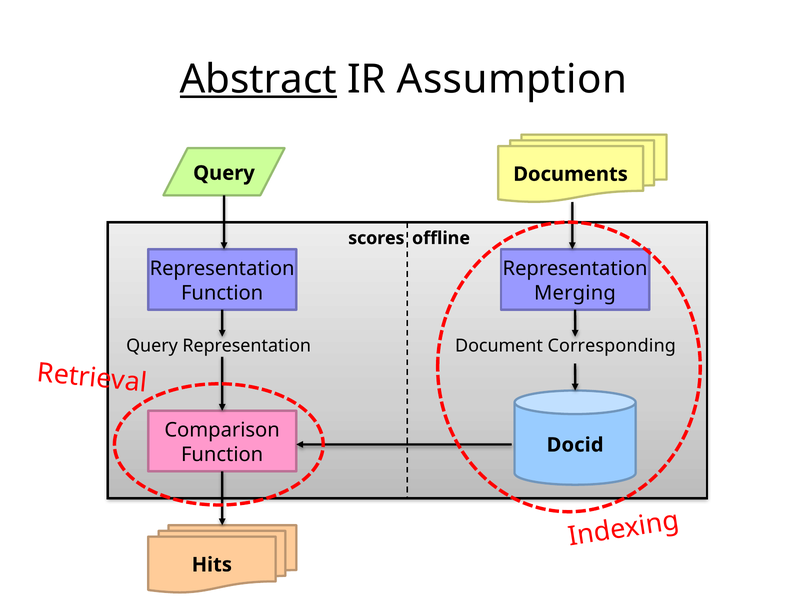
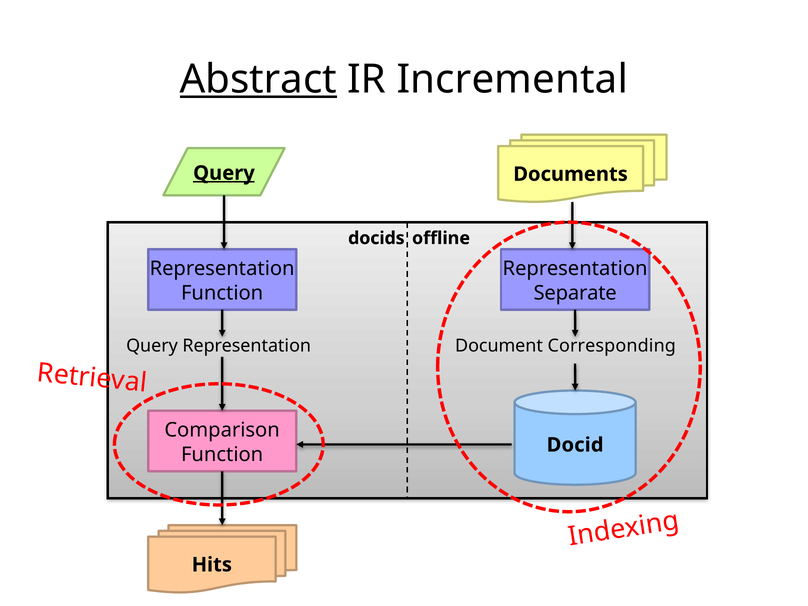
Assumption: Assumption -> Incremental
Query at (224, 173) underline: none -> present
scores: scores -> docids
Merging: Merging -> Separate
